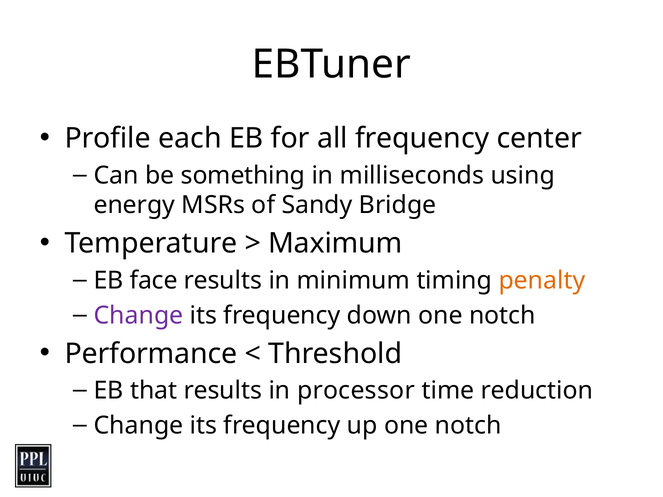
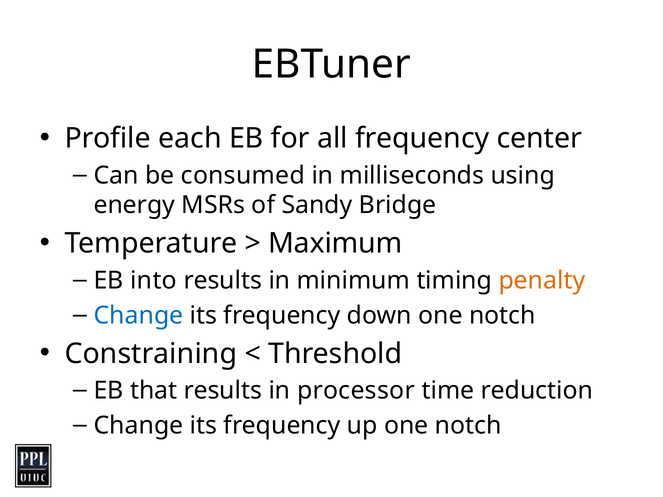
something: something -> consumed
face: face -> into
Change at (138, 316) colour: purple -> blue
Performance: Performance -> Constraining
